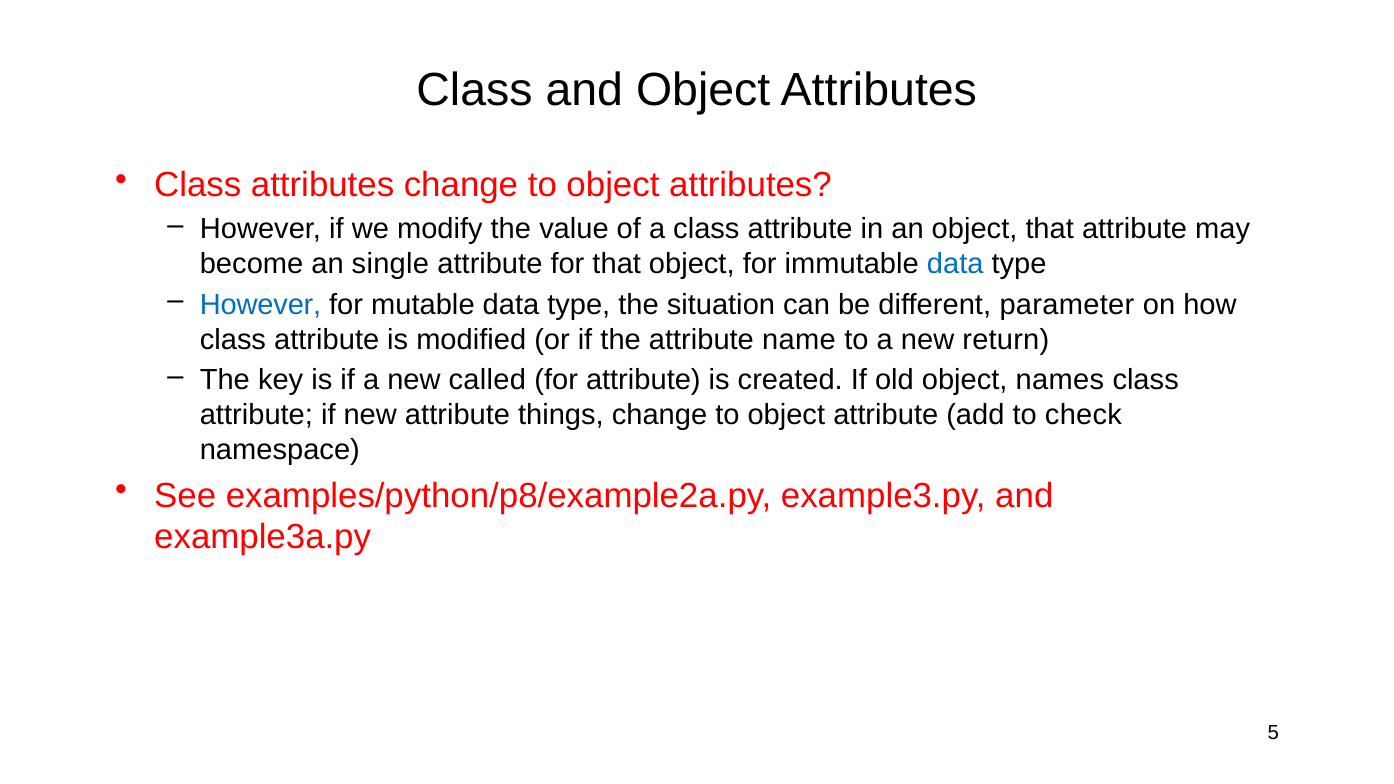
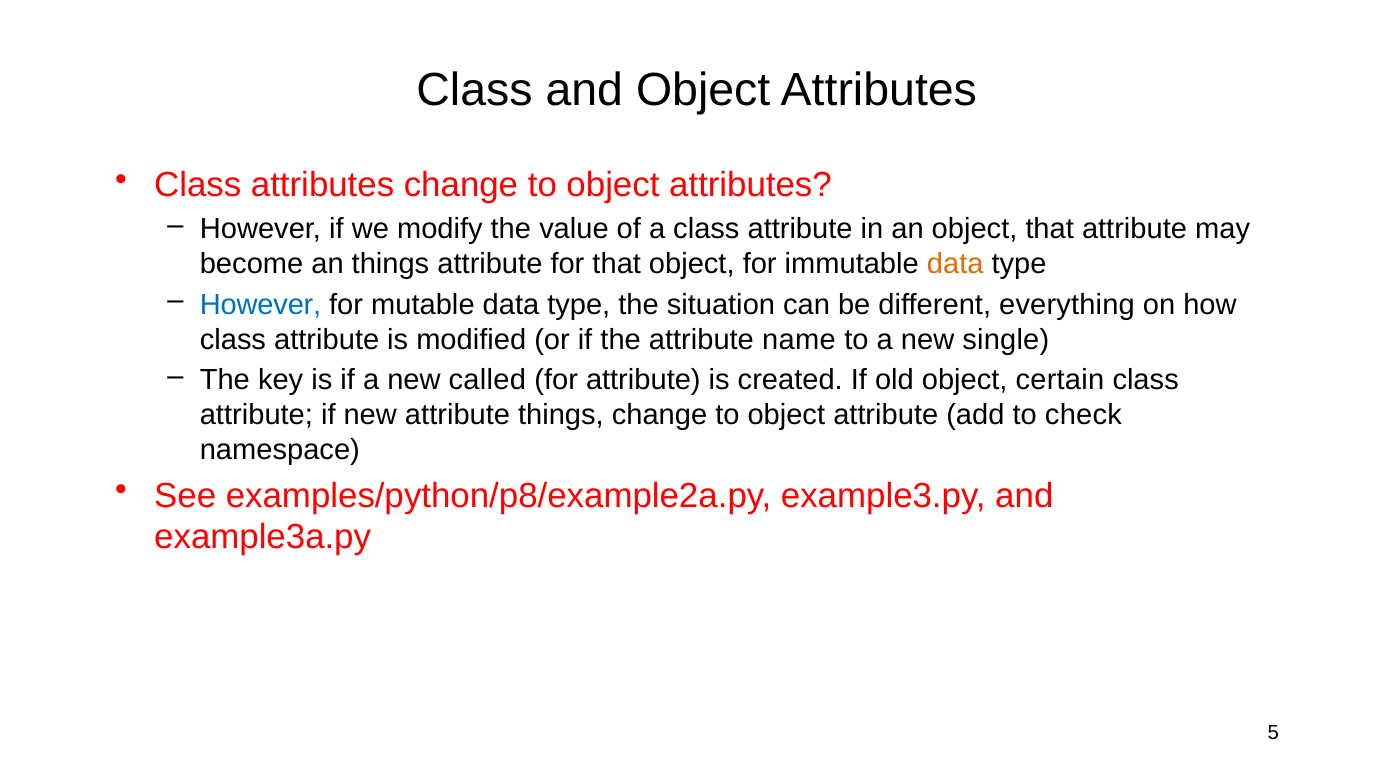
an single: single -> things
data at (955, 264) colour: blue -> orange
parameter: parameter -> everything
return: return -> single
names: names -> certain
